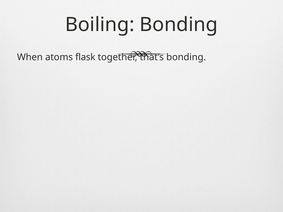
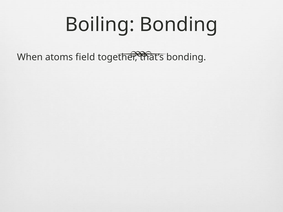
flask: flask -> field
